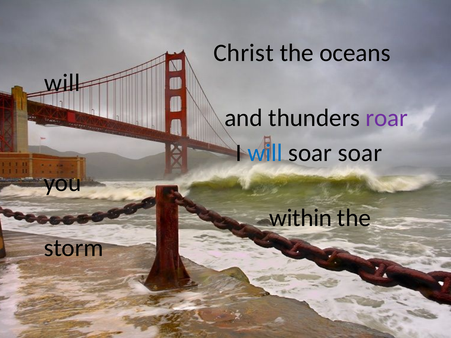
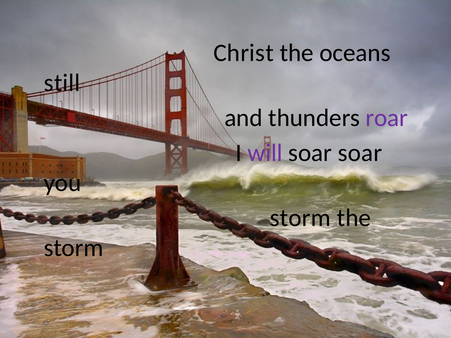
will at (62, 83): will -> still
will at (265, 153) colour: blue -> purple
within at (301, 218): within -> storm
